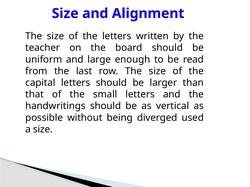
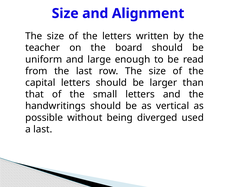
a size: size -> last
